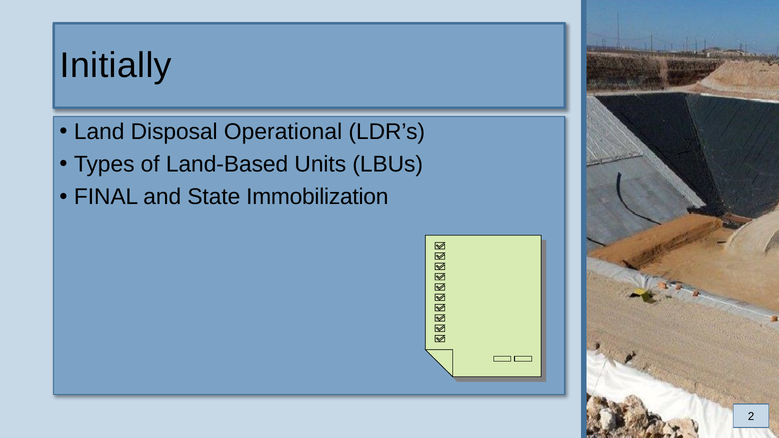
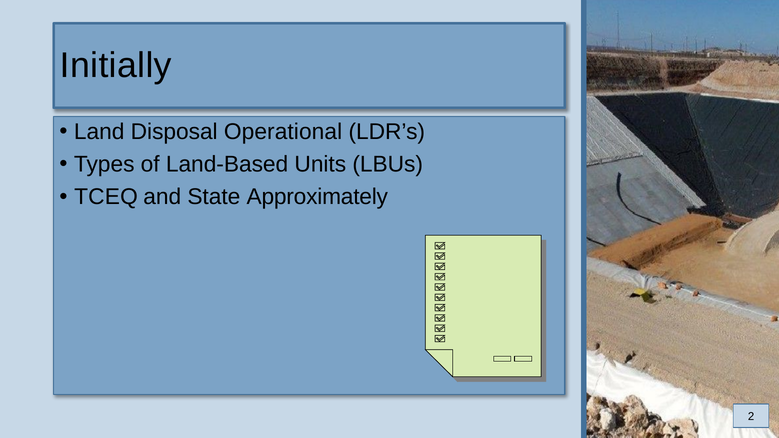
FINAL: FINAL -> TCEQ
Immobilization: Immobilization -> Approximately
